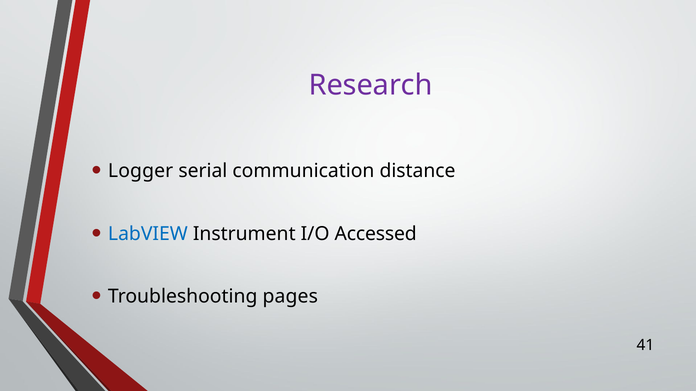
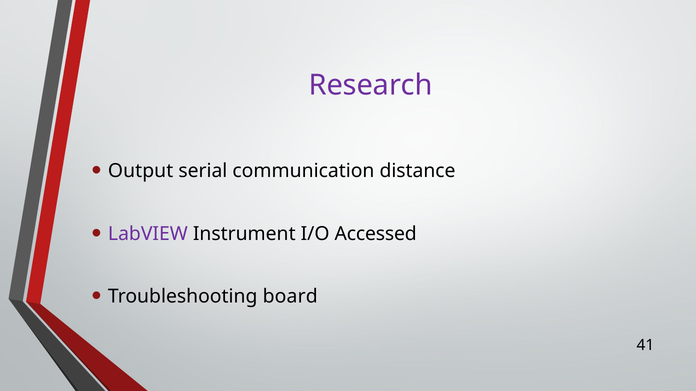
Logger: Logger -> Output
LabVIEW colour: blue -> purple
pages: pages -> board
